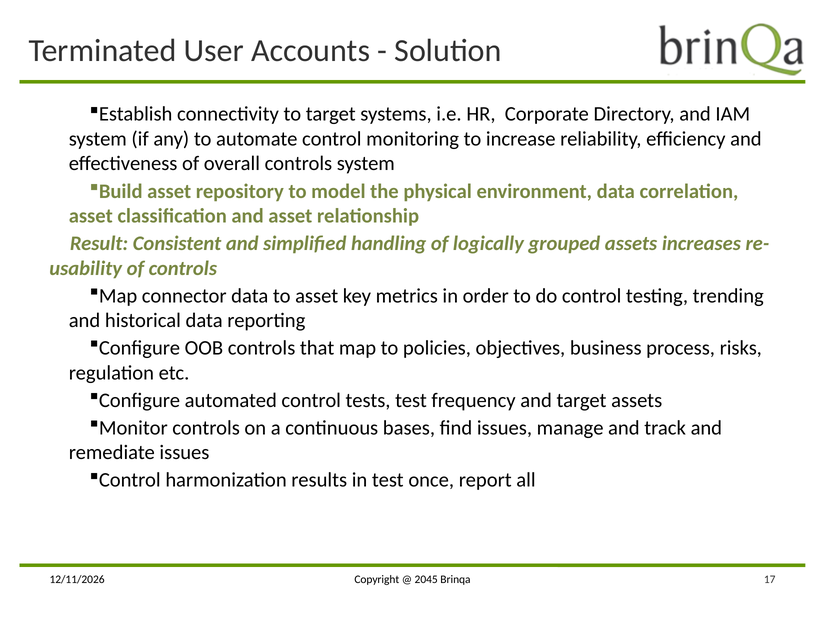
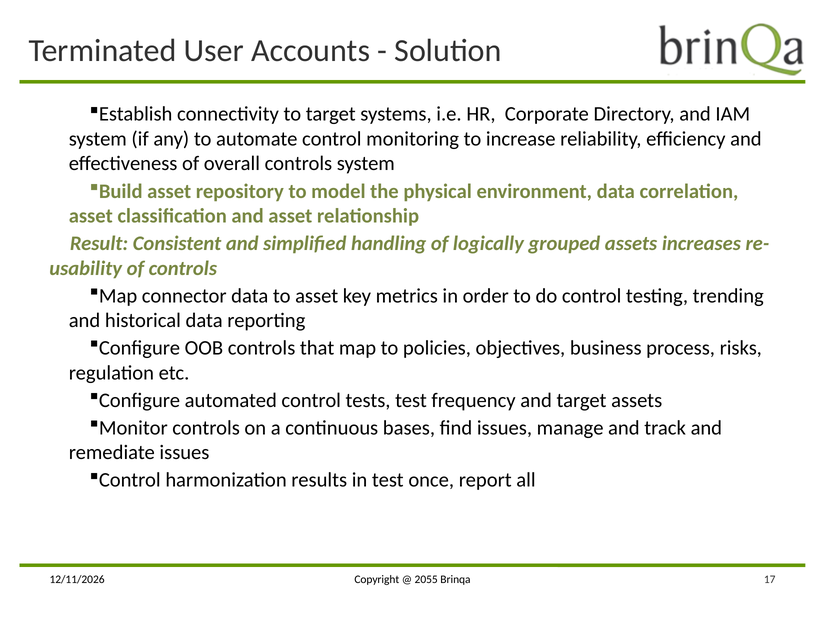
2045: 2045 -> 2055
